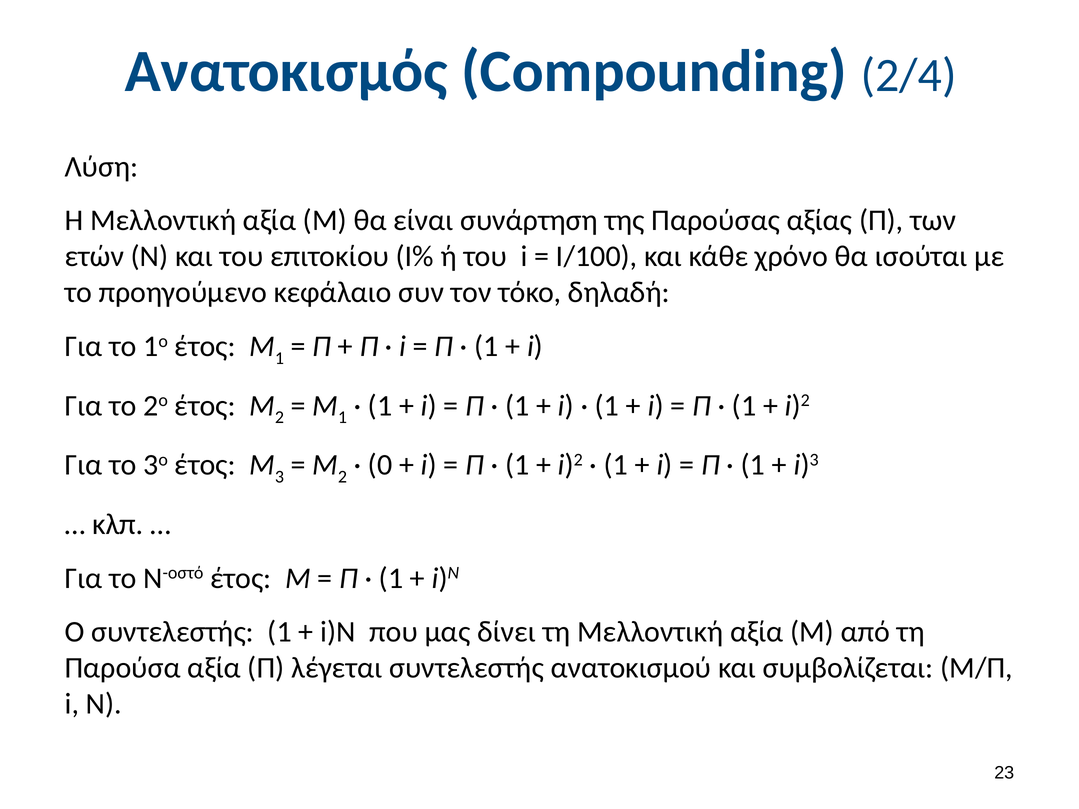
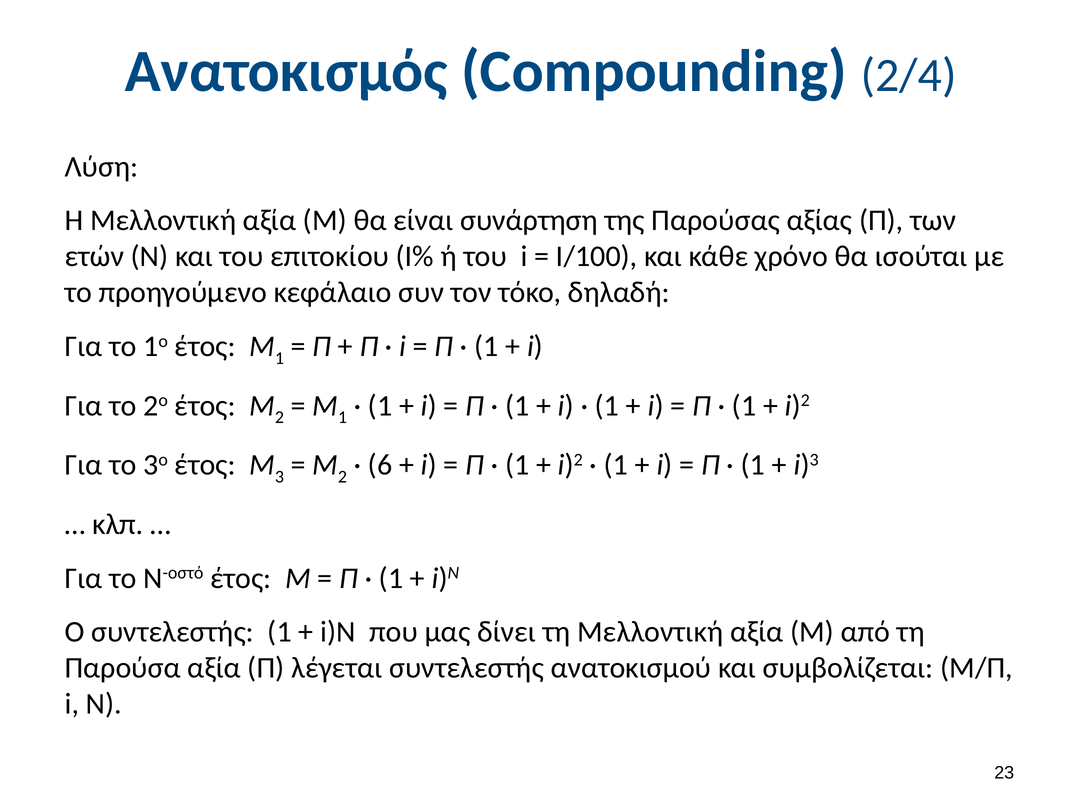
0: 0 -> 6
